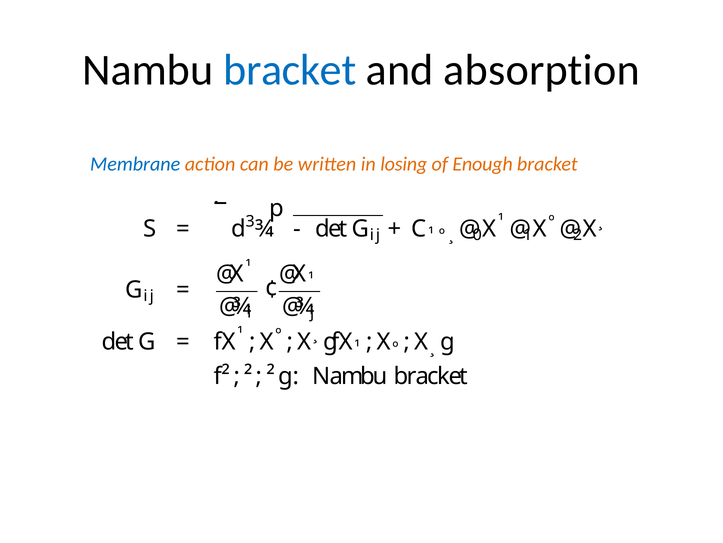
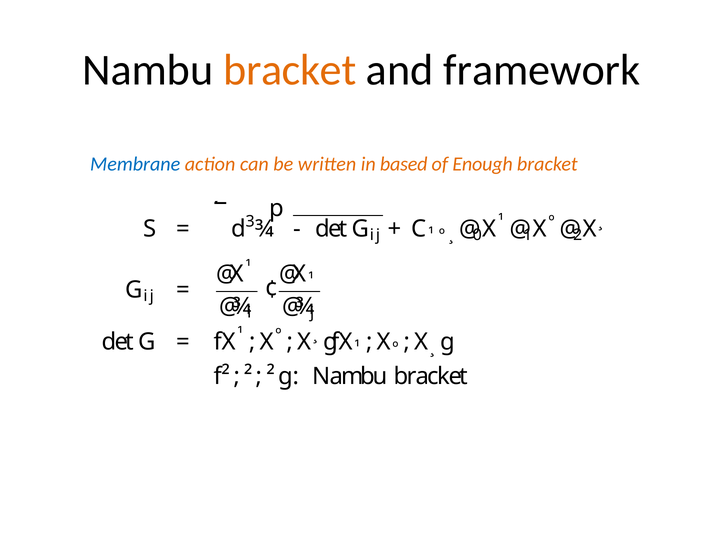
bracket at (290, 70) colour: blue -> orange
absorption: absorption -> framework
losing: losing -> based
